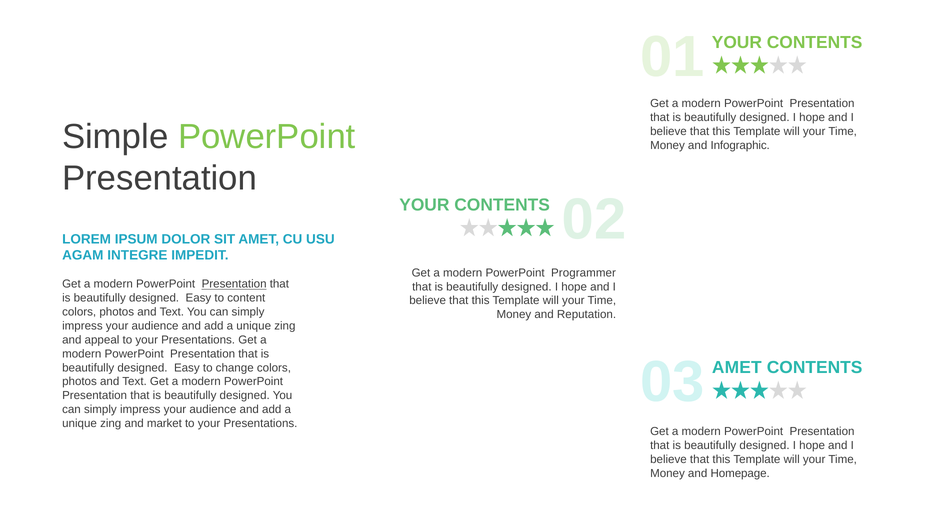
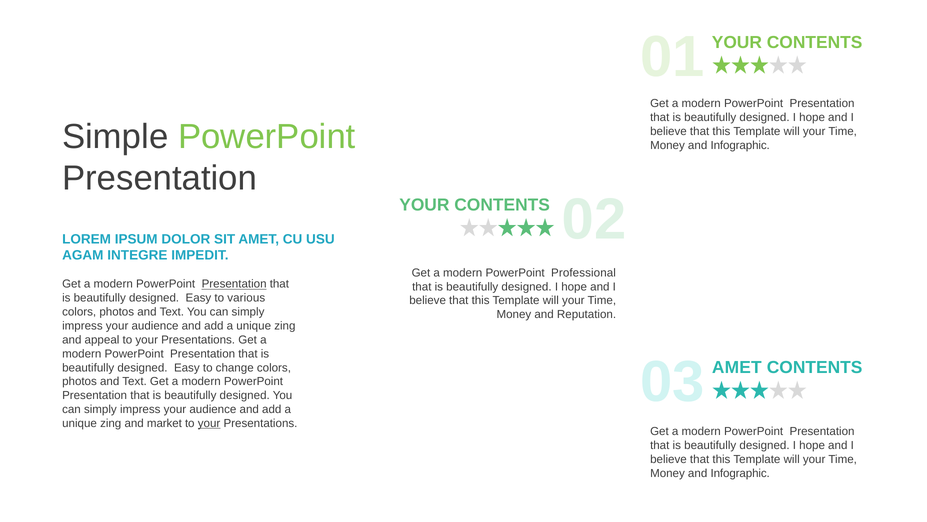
Programmer: Programmer -> Professional
content: content -> various
your at (209, 423) underline: none -> present
Homepage at (740, 473): Homepage -> Infographic
